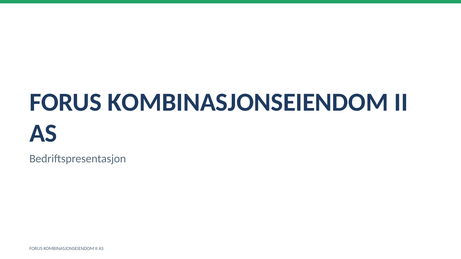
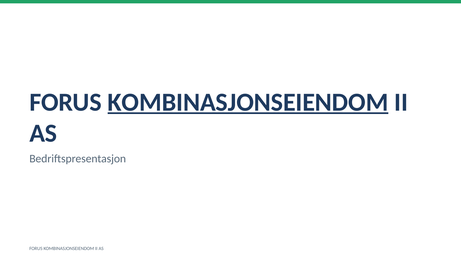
KOMBINASJONSEIENDOM at (248, 102) underline: none -> present
